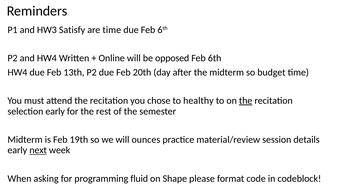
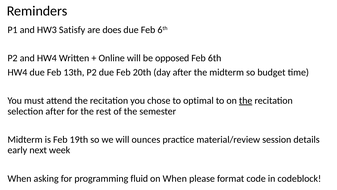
are time: time -> does
healthy: healthy -> optimal
selection early: early -> after
next underline: present -> none
on Shape: Shape -> When
